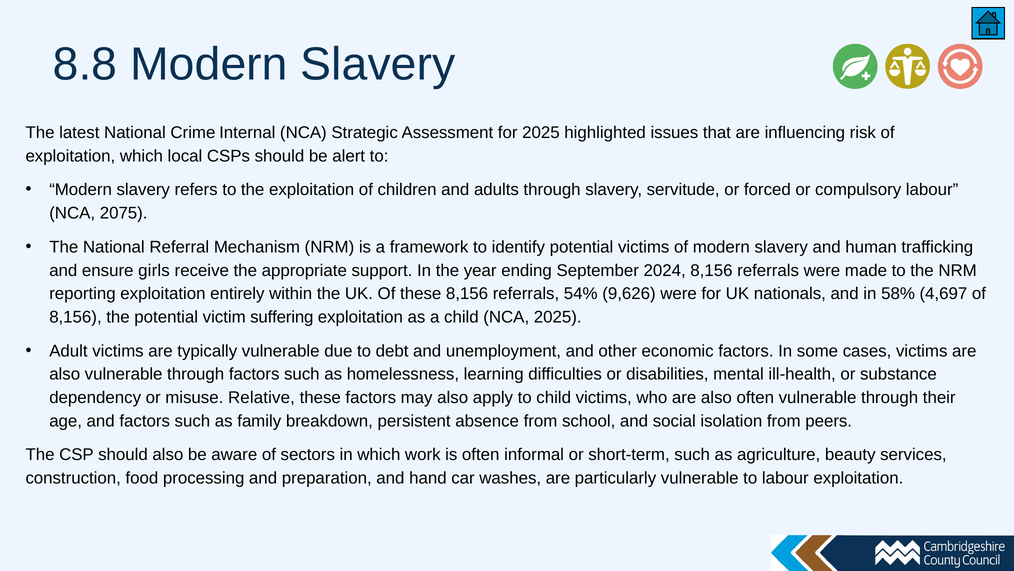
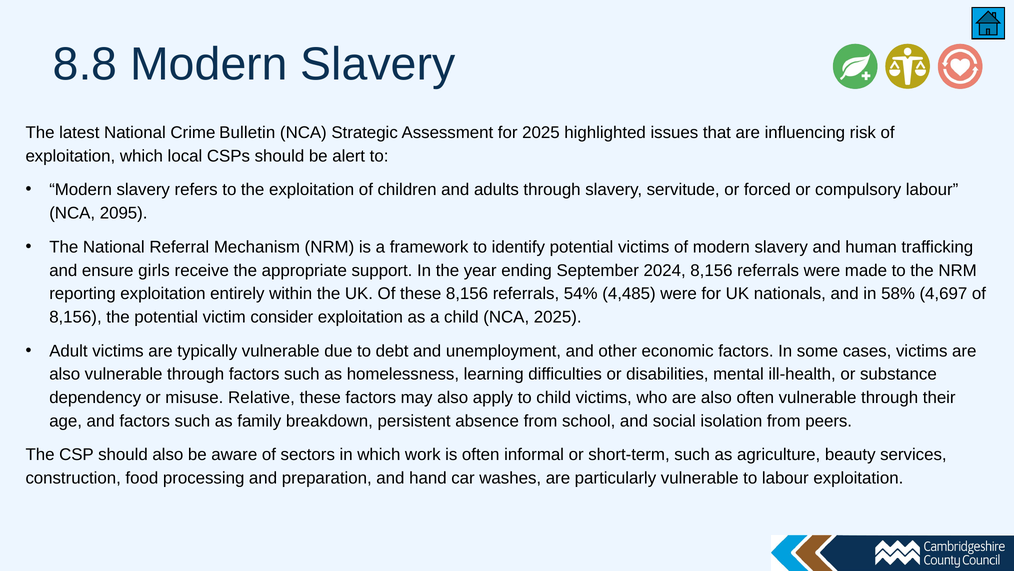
Internal: Internal -> Bulletin
2075: 2075 -> 2095
9,626: 9,626 -> 4,485
suffering: suffering -> consider
